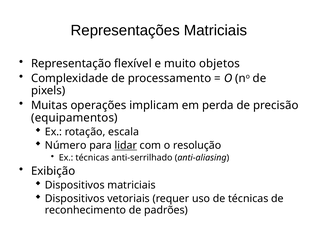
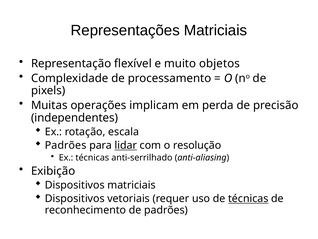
equipamentos: equipamentos -> independentes
Número at (66, 145): Número -> Padrões
técnicas at (248, 198) underline: none -> present
